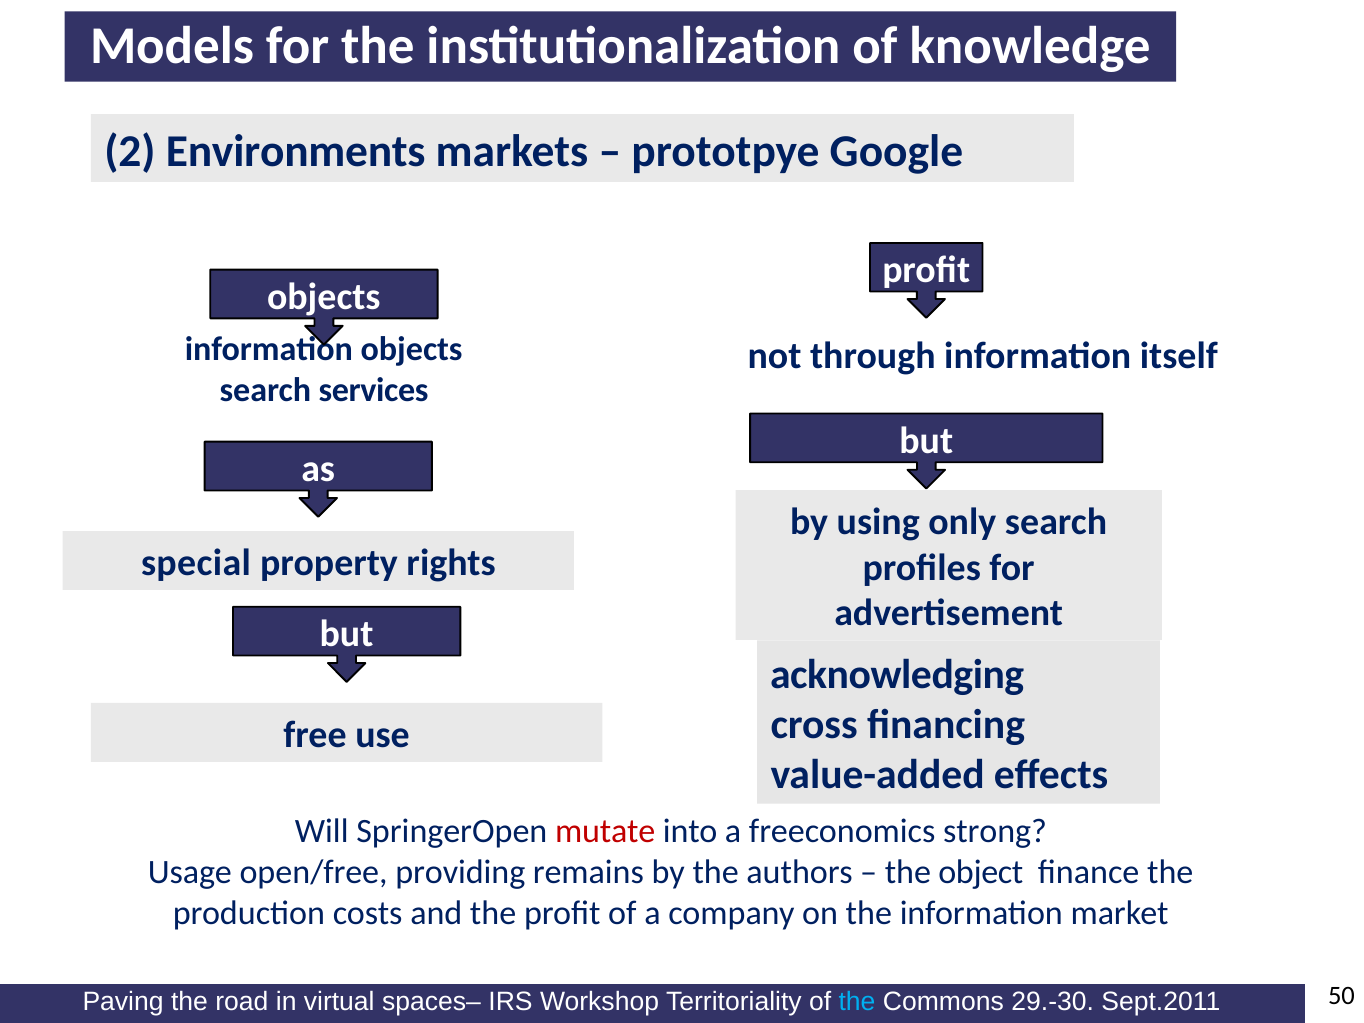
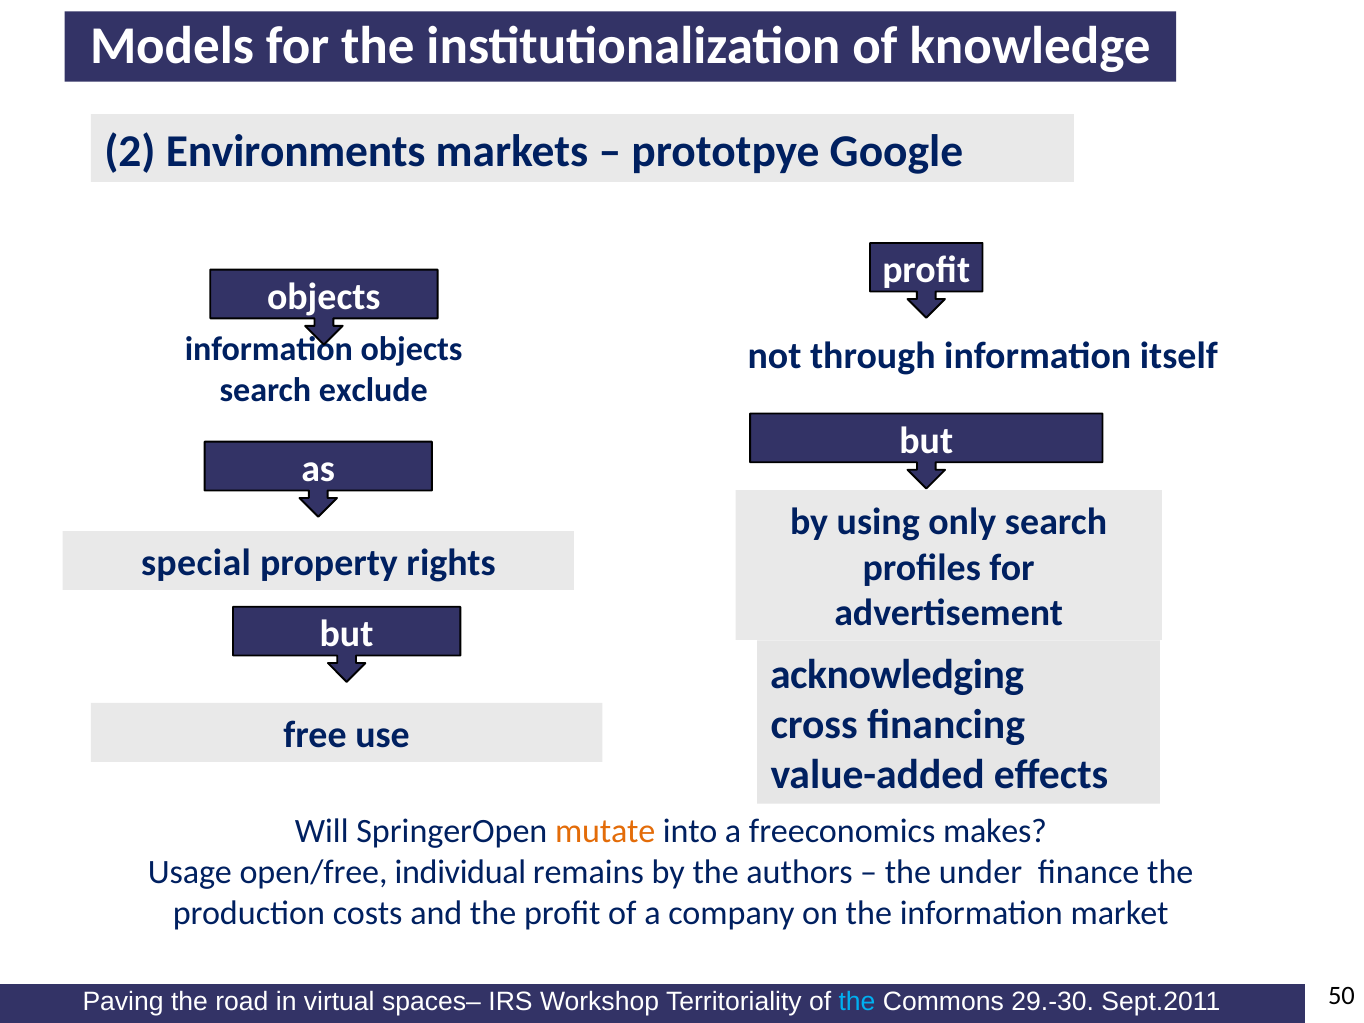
services: services -> exclude
mutate colour: red -> orange
strong: strong -> makes
providing: providing -> individual
object: object -> under
